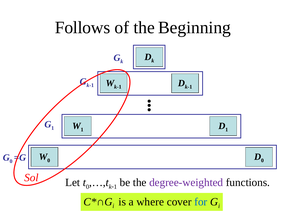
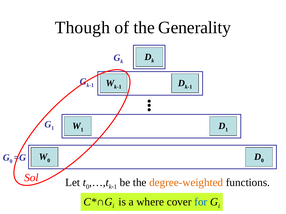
Follows: Follows -> Though
Beginning: Beginning -> Generality
degree-weighted colour: purple -> orange
